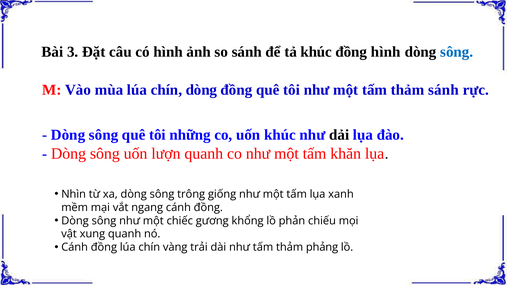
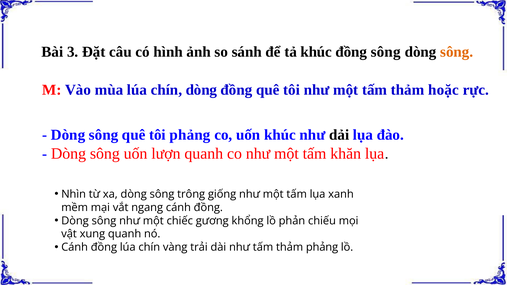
đồng hình: hình -> sông
sông at (457, 52) colour: blue -> orange
thảm sánh: sánh -> hoặc
tôi những: những -> phảng
